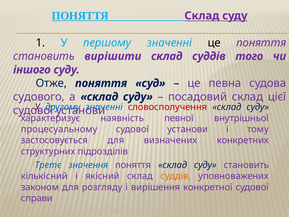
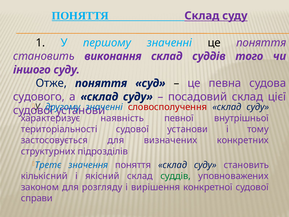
вирішити: вирішити -> виконання
процесуальному: процесуальному -> територіальності
суддів at (176, 176) colour: orange -> green
